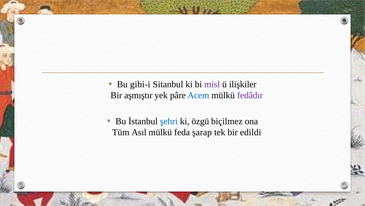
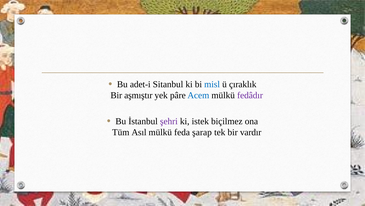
gibi-i: gibi-i -> adet-i
misl colour: purple -> blue
ilişkiler: ilişkiler -> çıraklık
şehri colour: blue -> purple
özgü: özgü -> istek
edildi: edildi -> vardır
